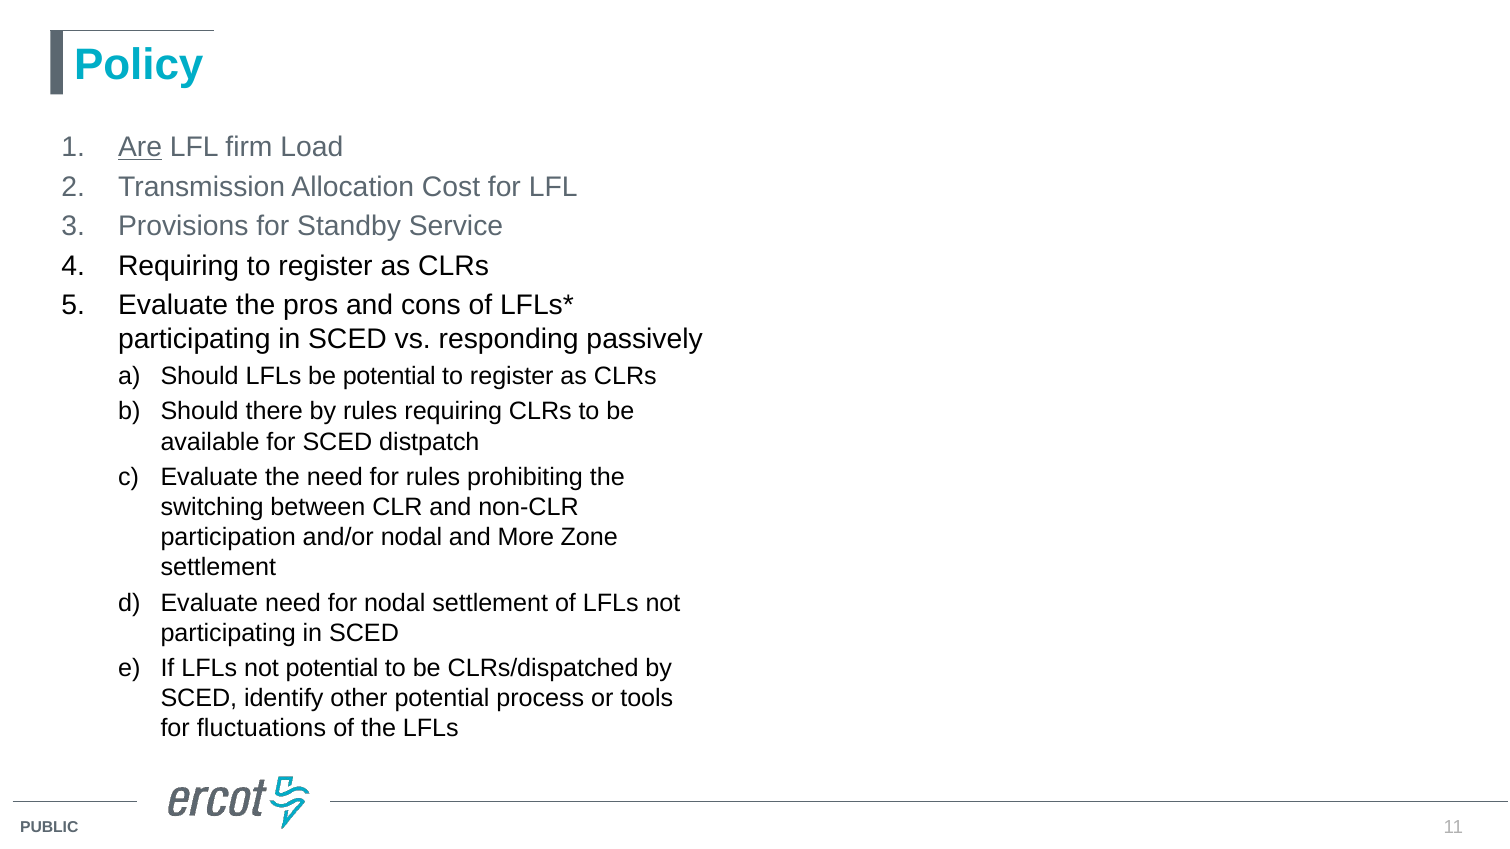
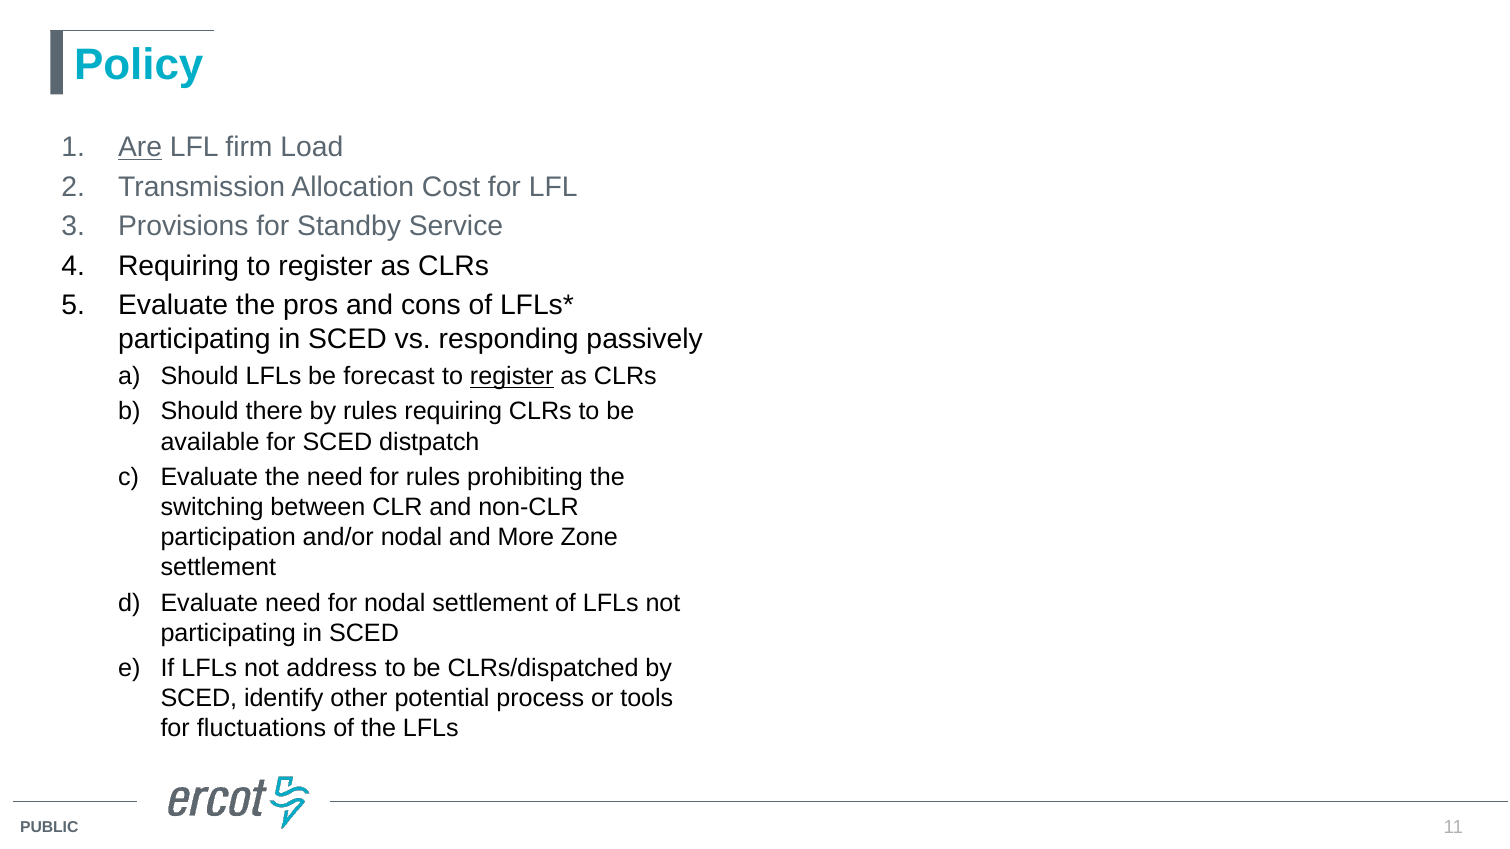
be potential: potential -> forecast
register at (512, 377) underline: none -> present
not potential: potential -> address
